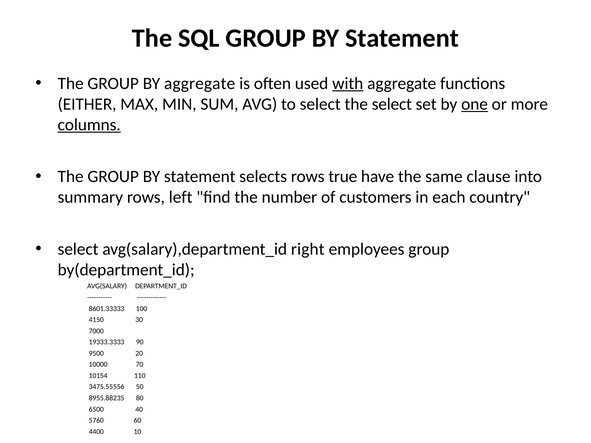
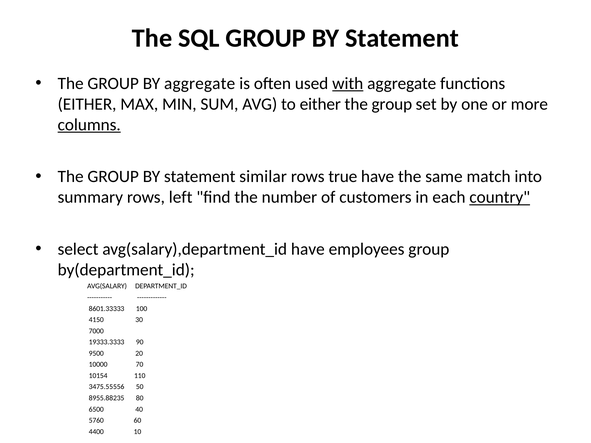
to select: select -> either
select at (392, 104): select -> group
one underline: present -> none
selects: selects -> similar
clause: clause -> match
country underline: none -> present
avg(salary),department_id right: right -> have
